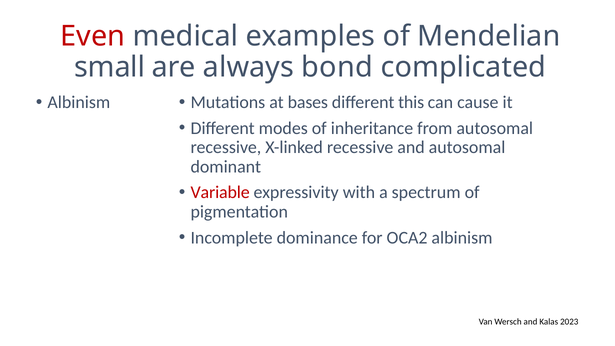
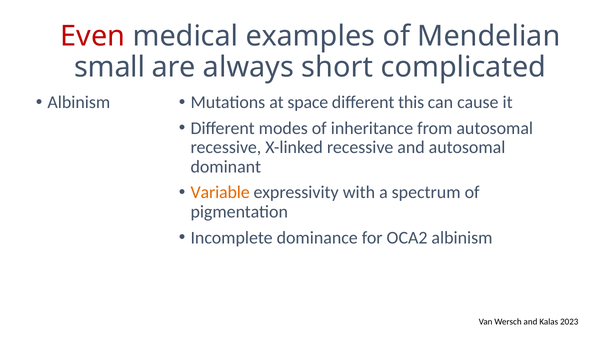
bond: bond -> short
bases: bases -> space
Variable colour: red -> orange
